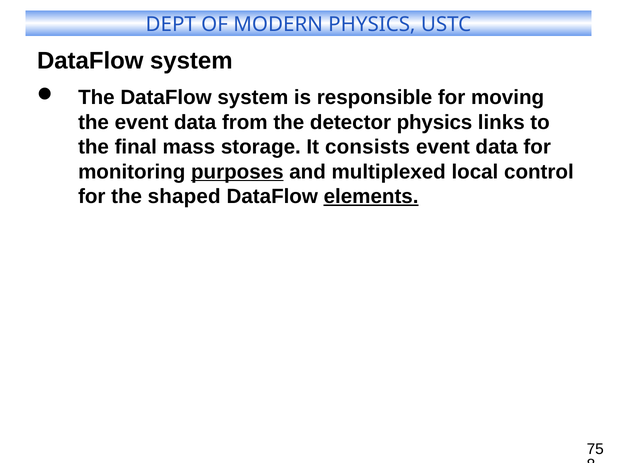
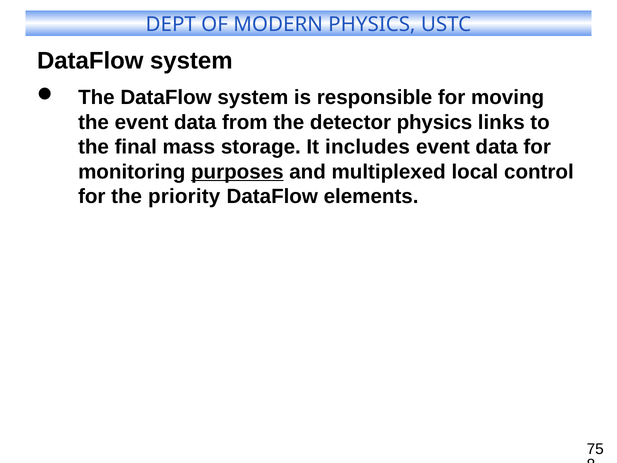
consists: consists -> includes
shaped: shaped -> priority
elements underline: present -> none
